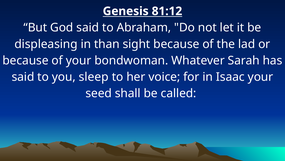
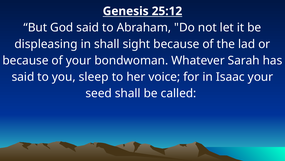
81:12: 81:12 -> 25:12
in than: than -> shall
